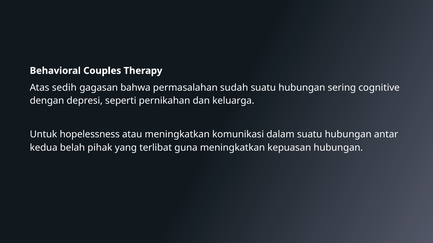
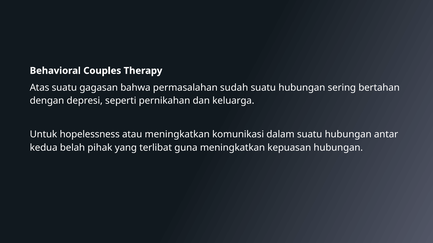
Atas sedih: sedih -> suatu
cognitive: cognitive -> bertahan
